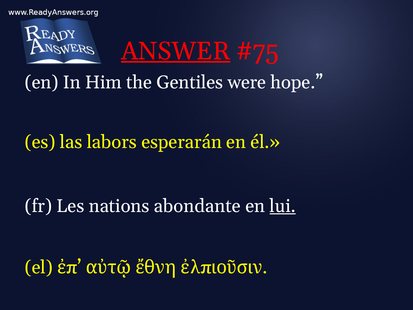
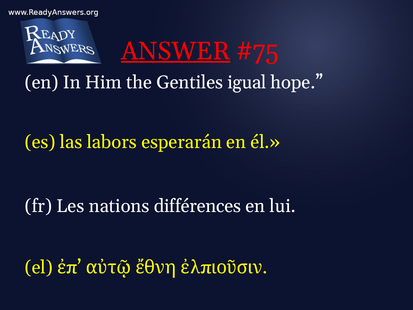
were: were -> igual
abondante: abondante -> différences
lui underline: present -> none
